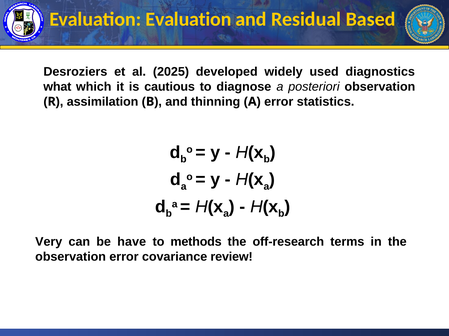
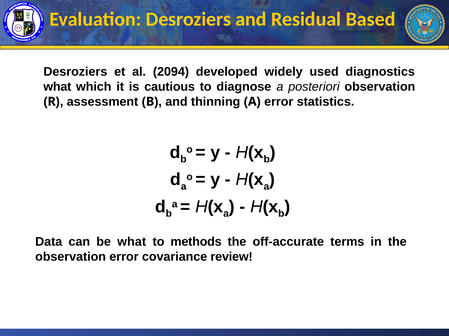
Evaluation Evaluation: Evaluation -> Desroziers
2025: 2025 -> 2094
assimilation: assimilation -> assessment
Very: Very -> Data
be have: have -> what
off-research: off-research -> off-accurate
